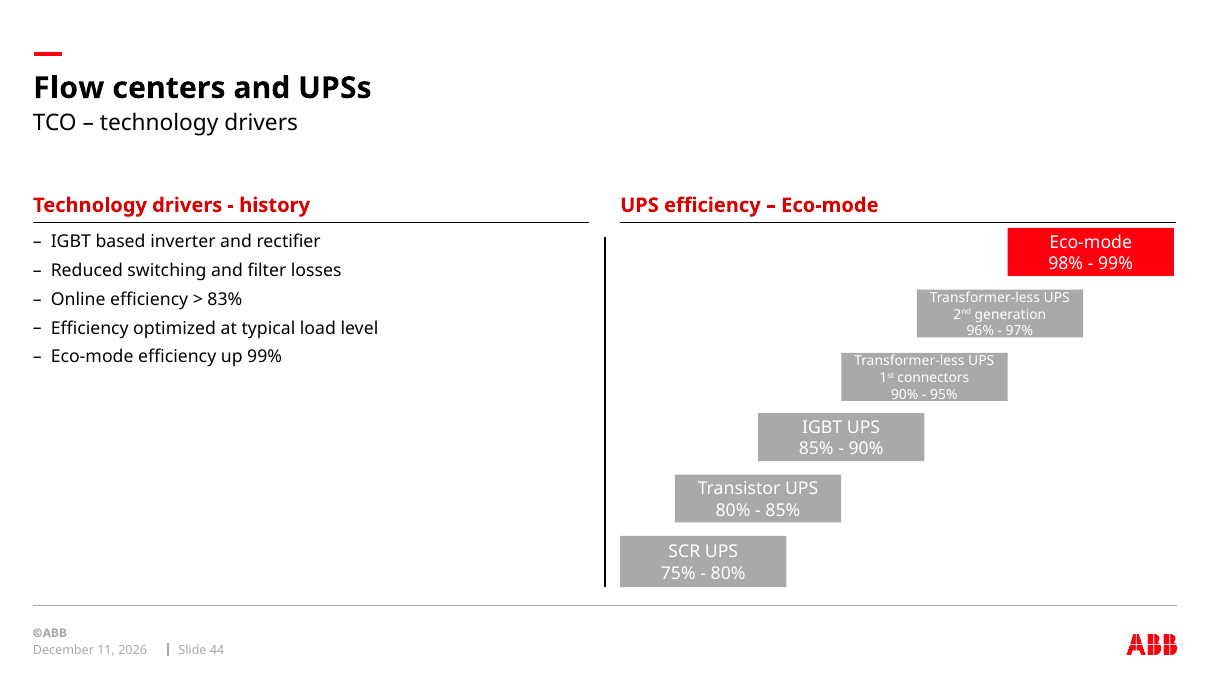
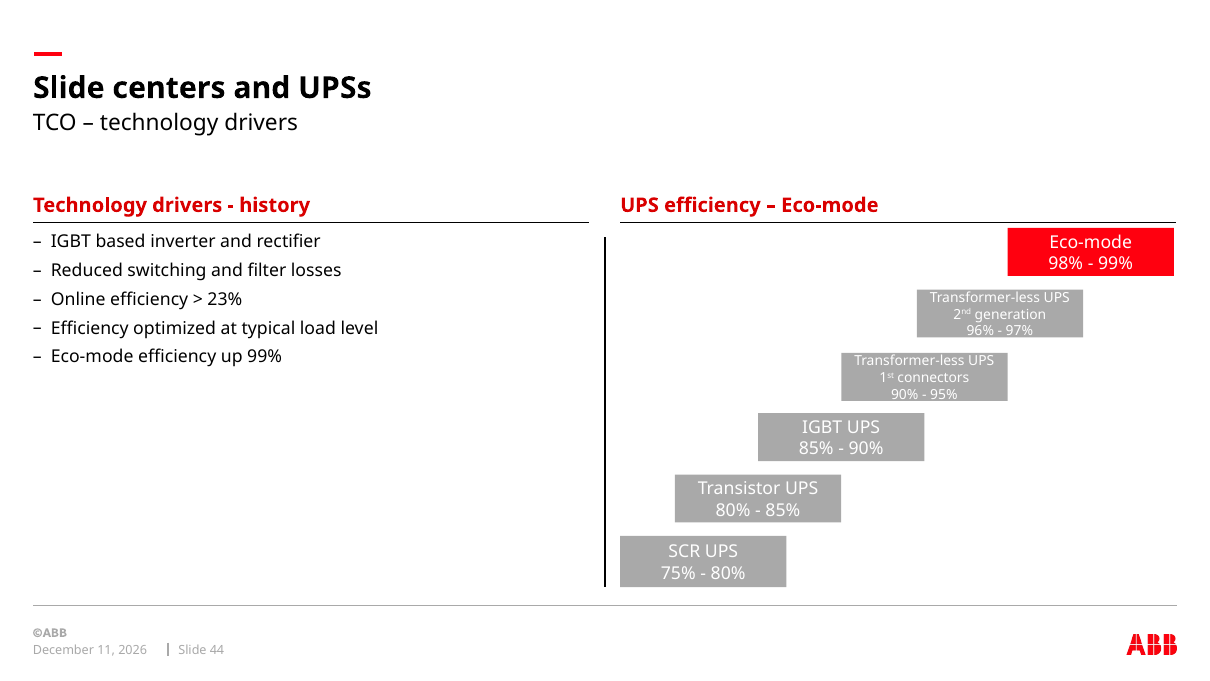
Flow at (69, 88): Flow -> Slide
83%: 83% -> 23%
